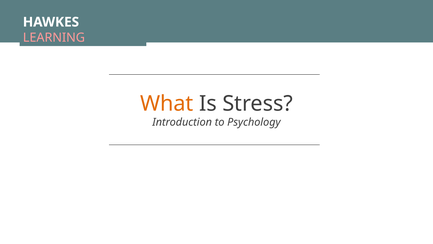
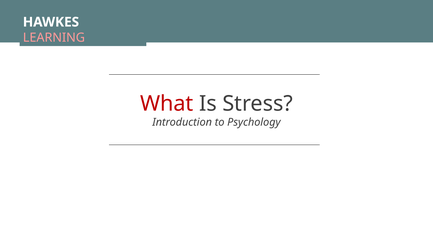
What colour: orange -> red
